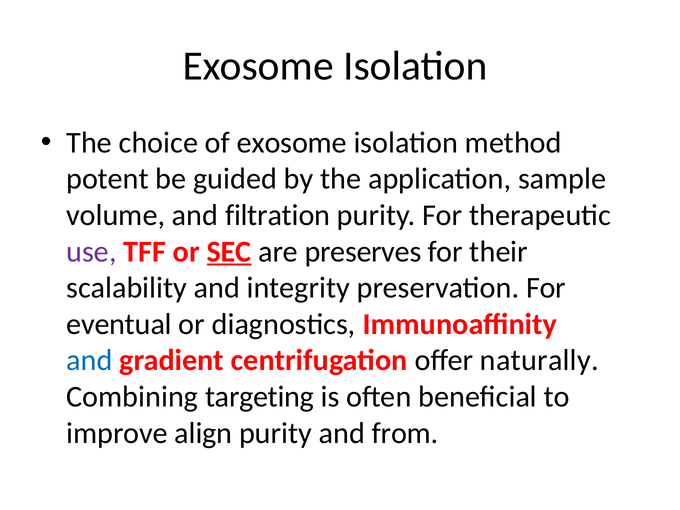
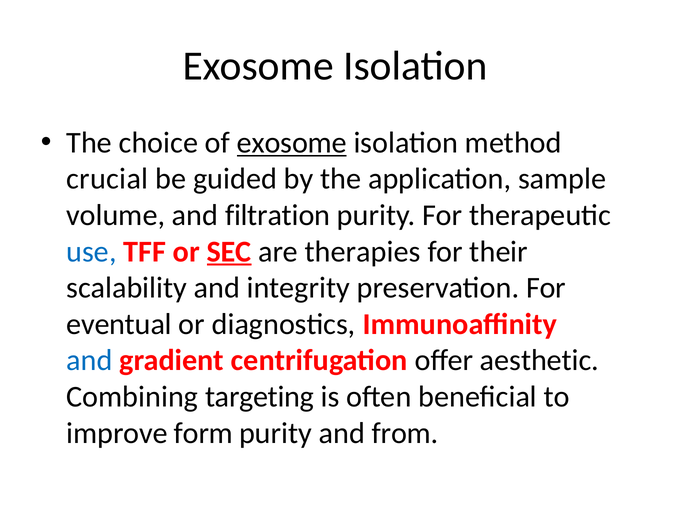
exosome at (292, 143) underline: none -> present
potent: potent -> crucial
use colour: purple -> blue
preserves: preserves -> therapies
naturally: naturally -> aesthetic
align: align -> form
